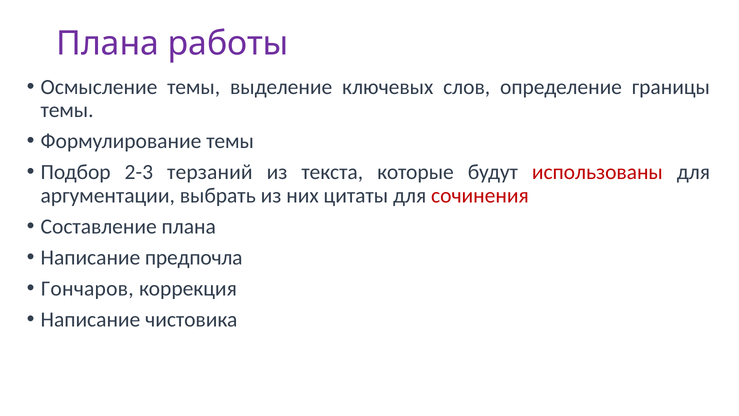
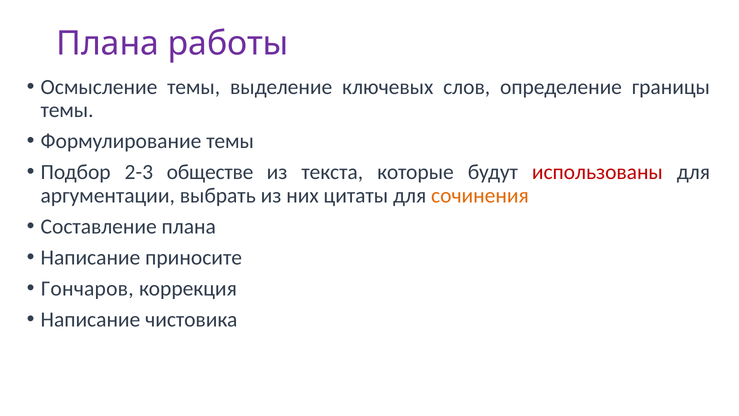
терзаний: терзаний -> обществе
сочинения colour: red -> orange
предпочла: предпочла -> приносите
